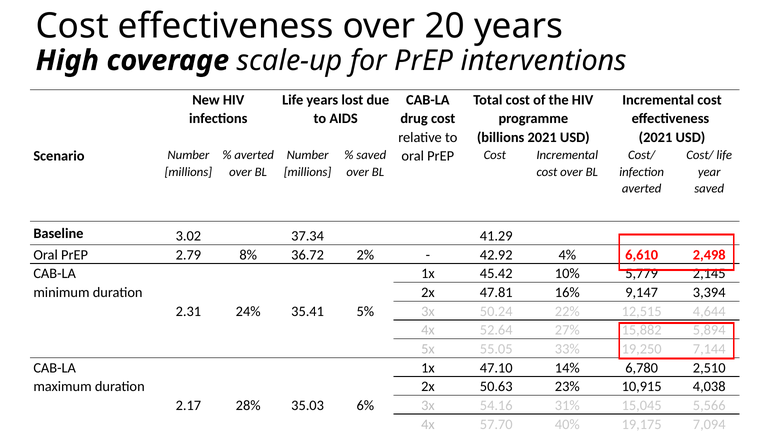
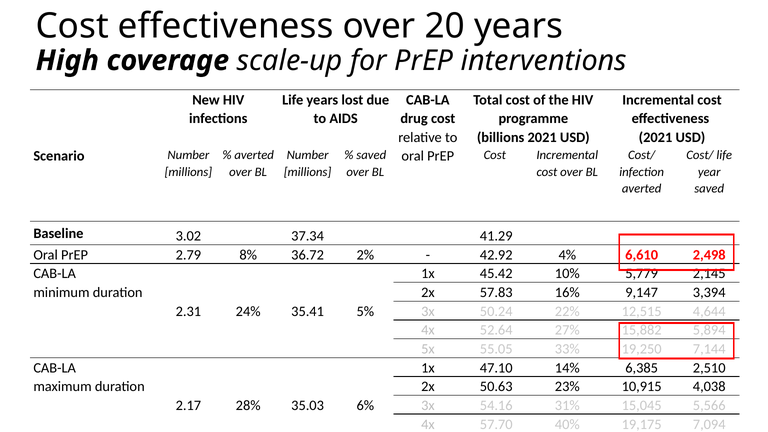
47.81: 47.81 -> 57.83
6,780: 6,780 -> 6,385
